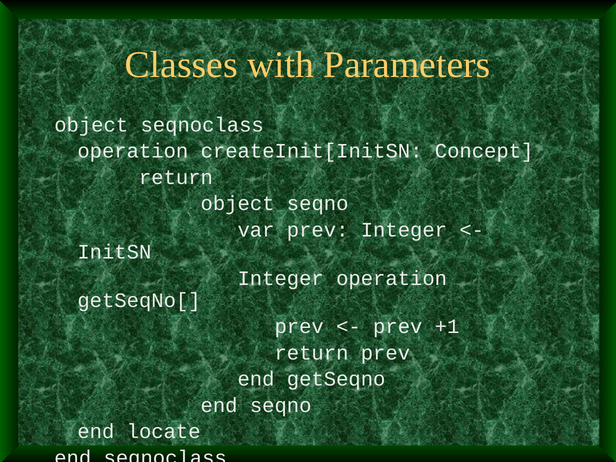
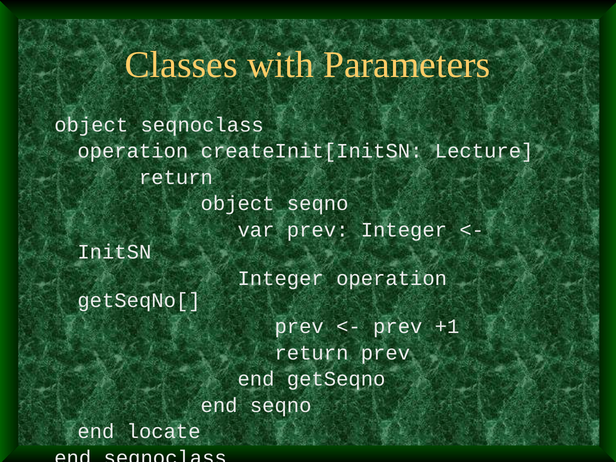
Concept: Concept -> Lecture
